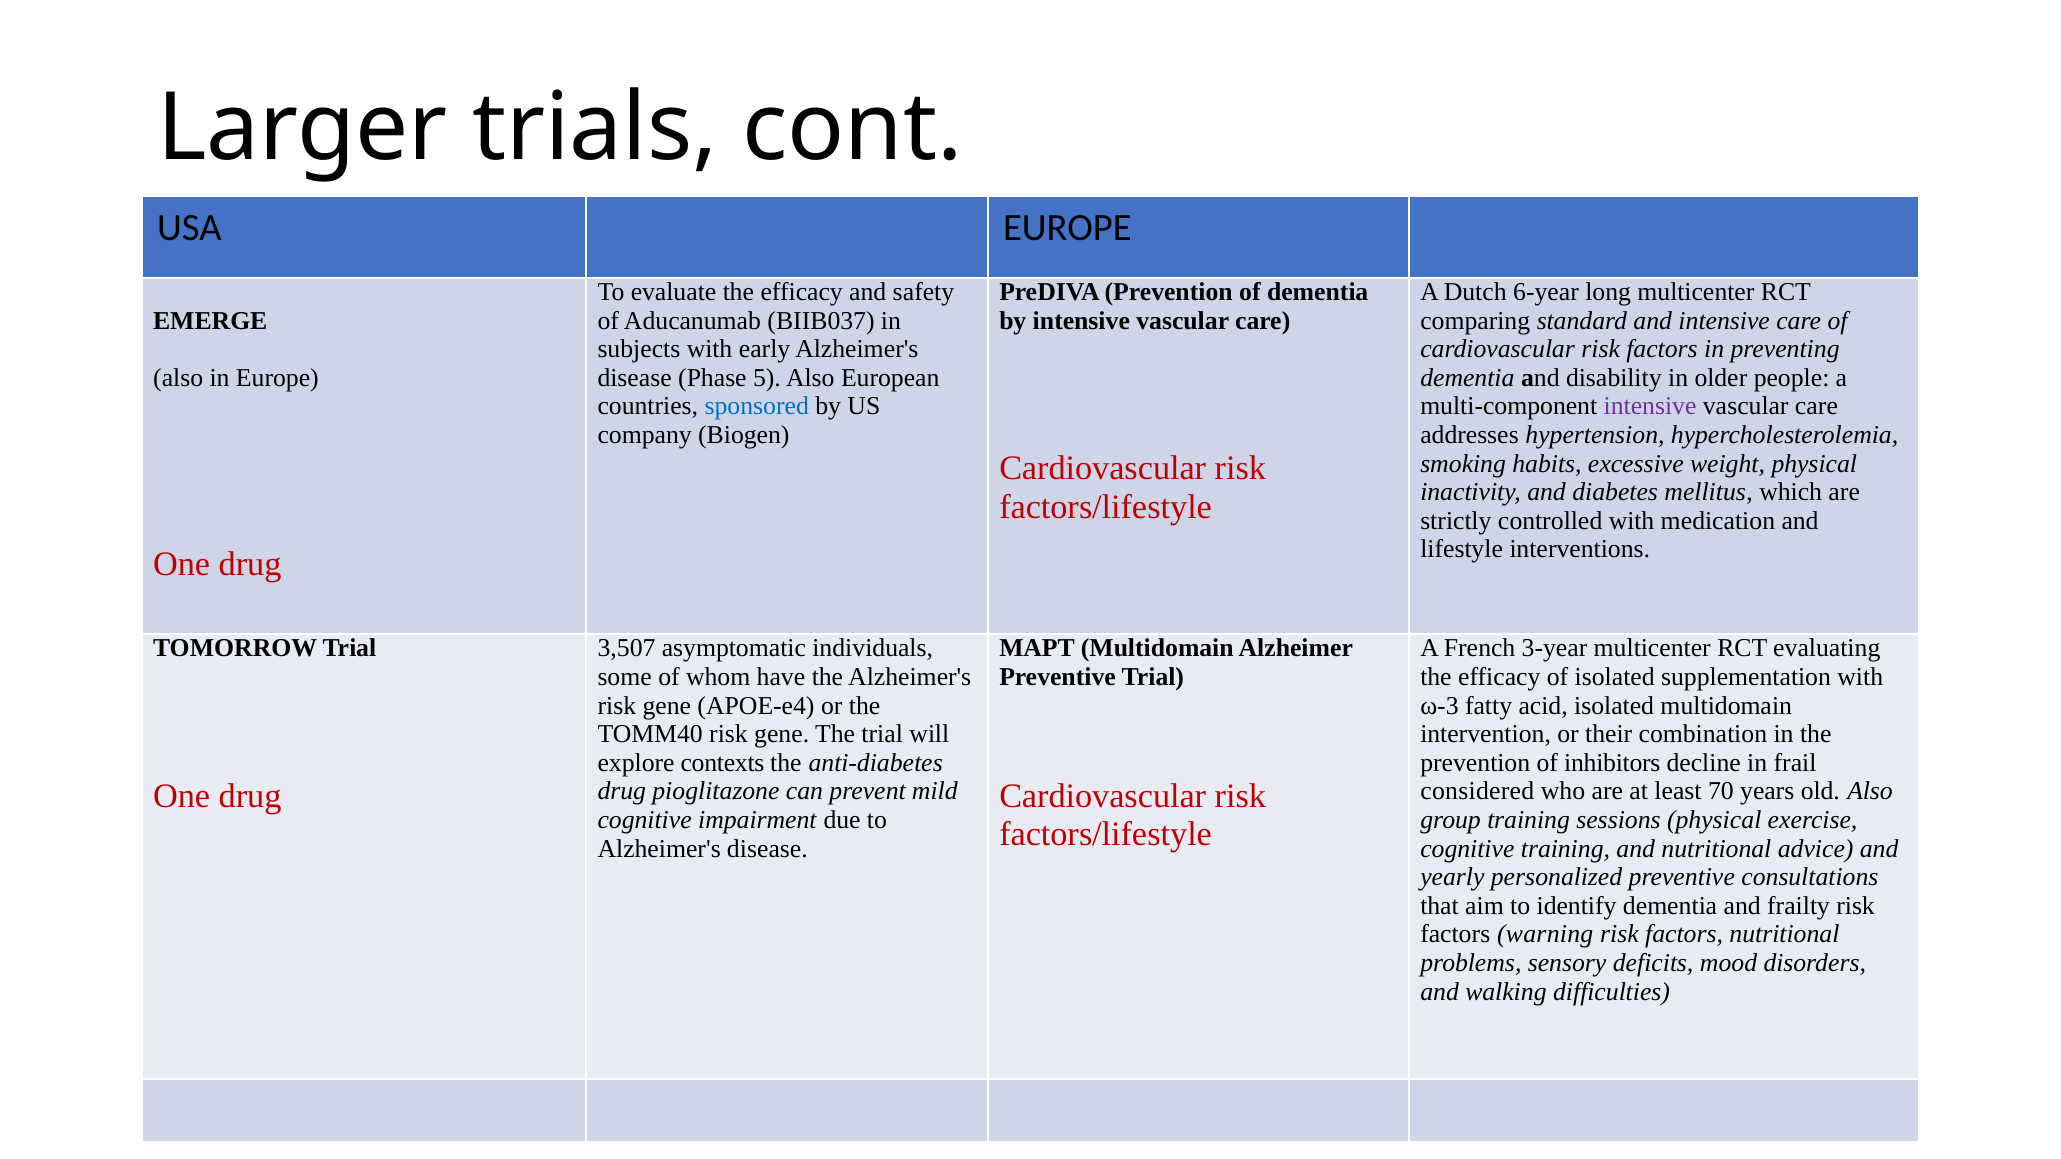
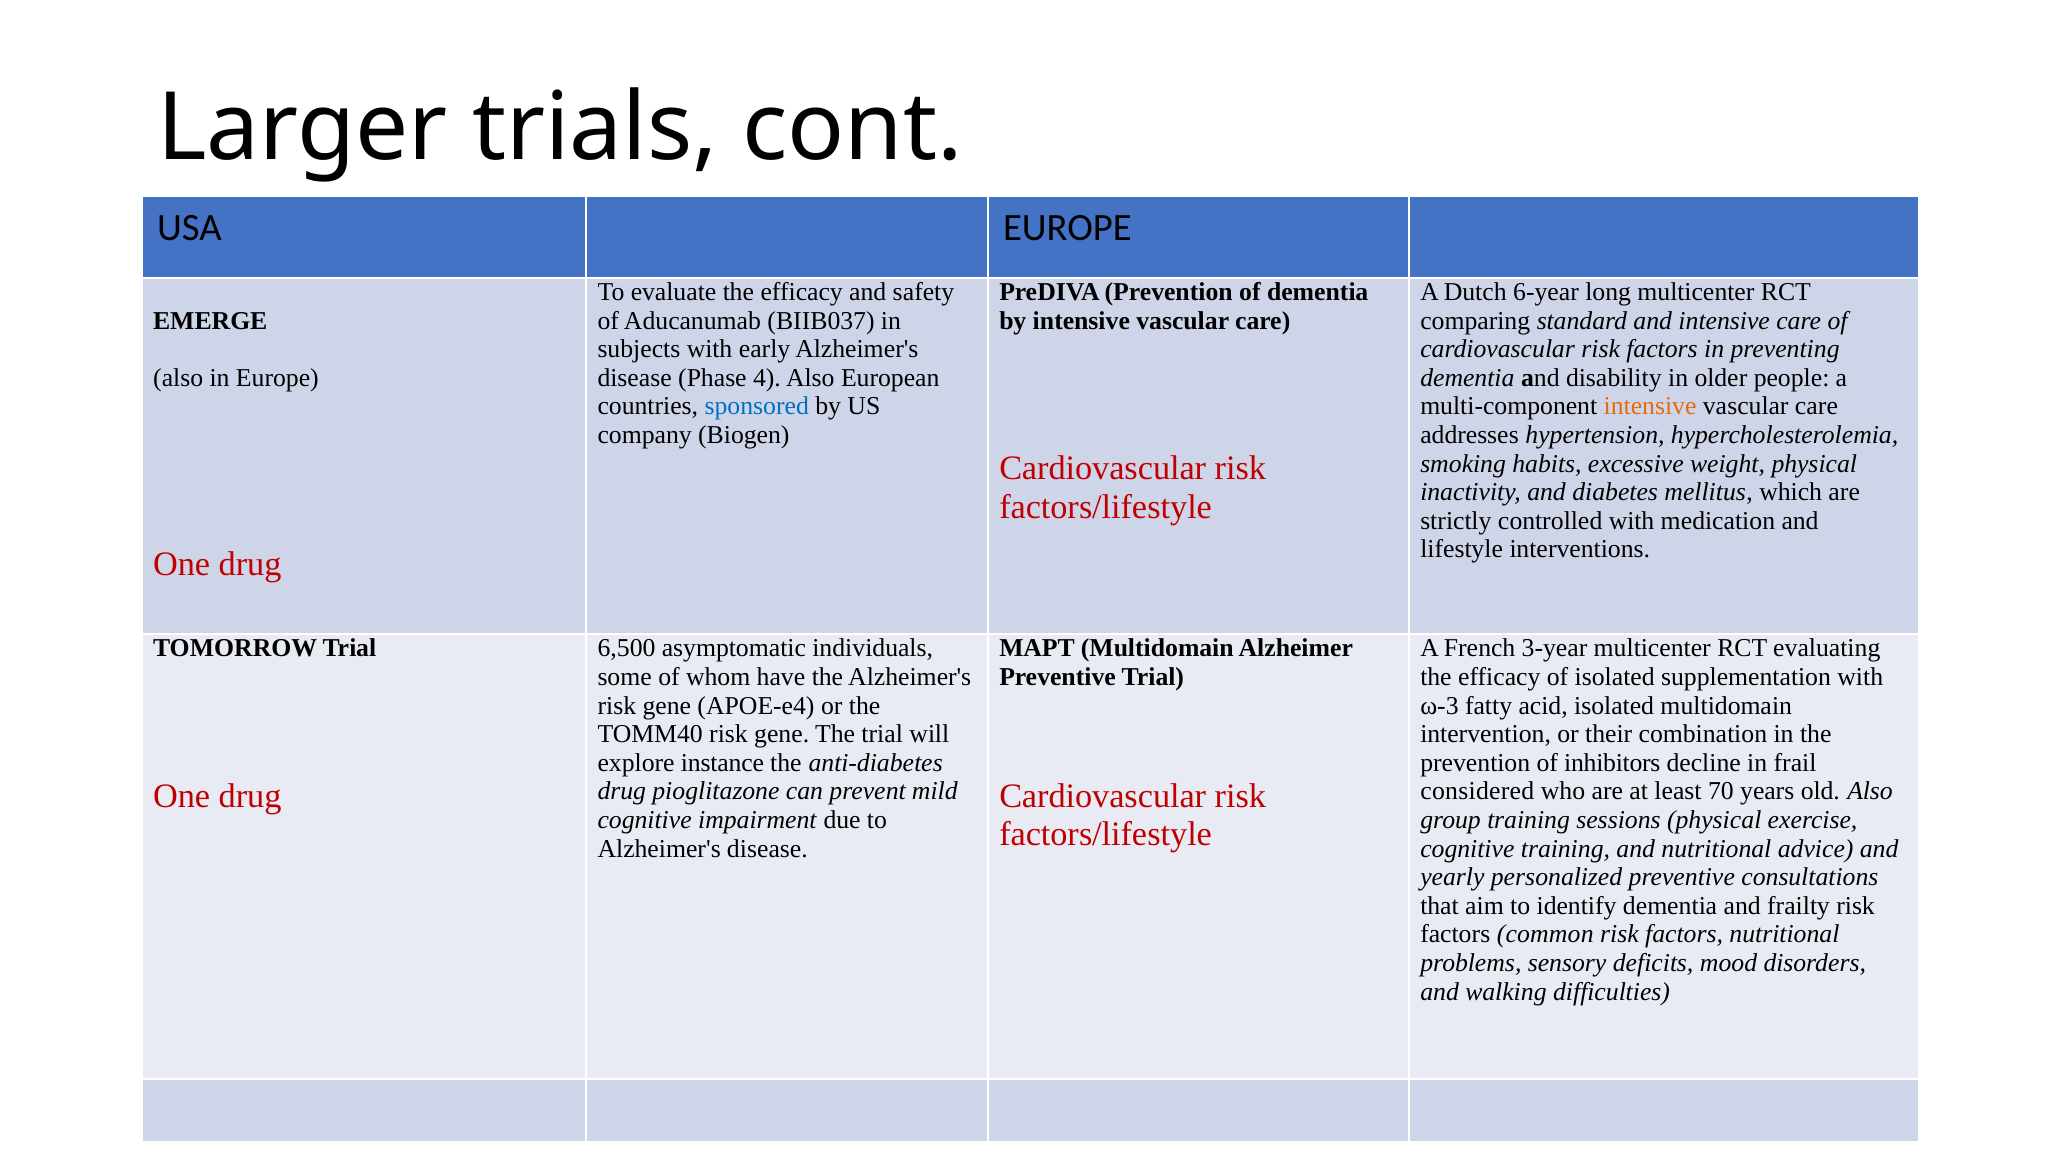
5: 5 -> 4
intensive at (1650, 407) colour: purple -> orange
3,507: 3,507 -> 6,500
contexts: contexts -> instance
warning: warning -> common
